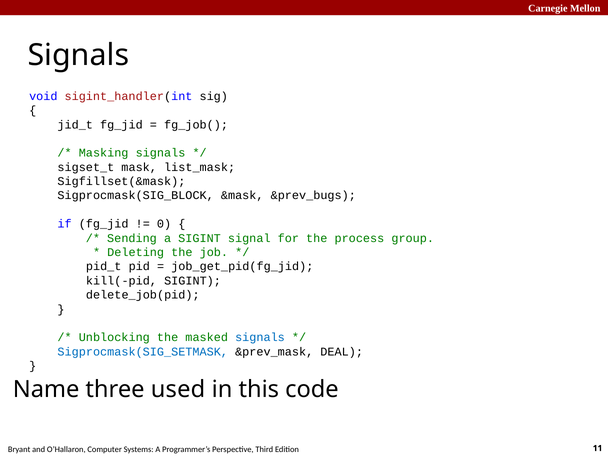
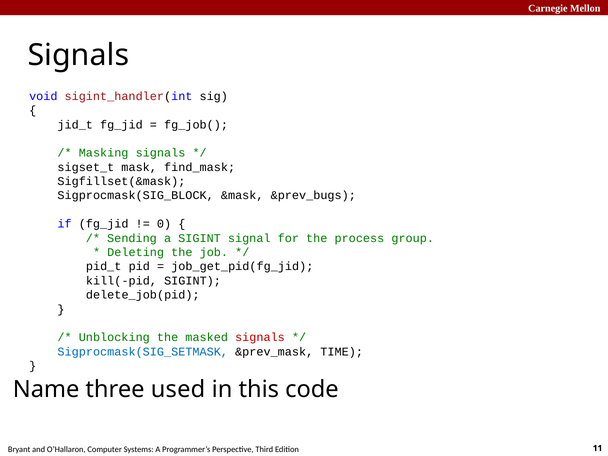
list_mask: list_mask -> find_mask
signals at (260, 338) colour: blue -> red
DEAL: DEAL -> TIME
